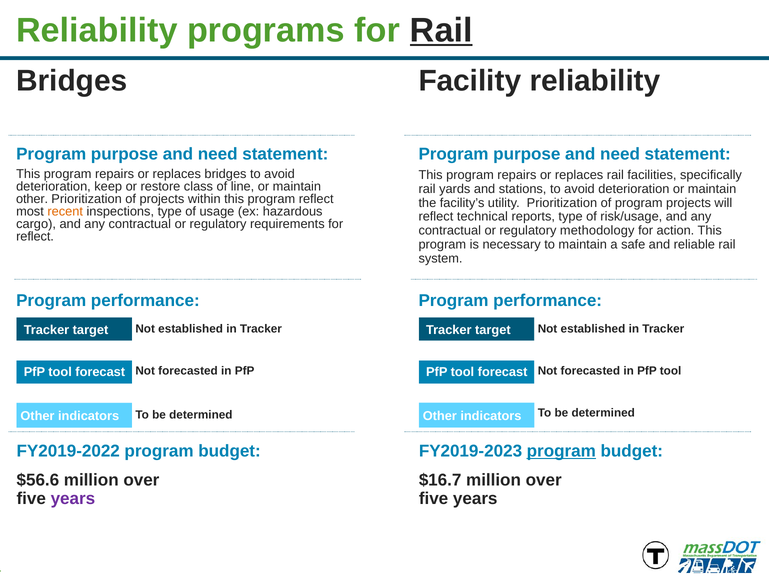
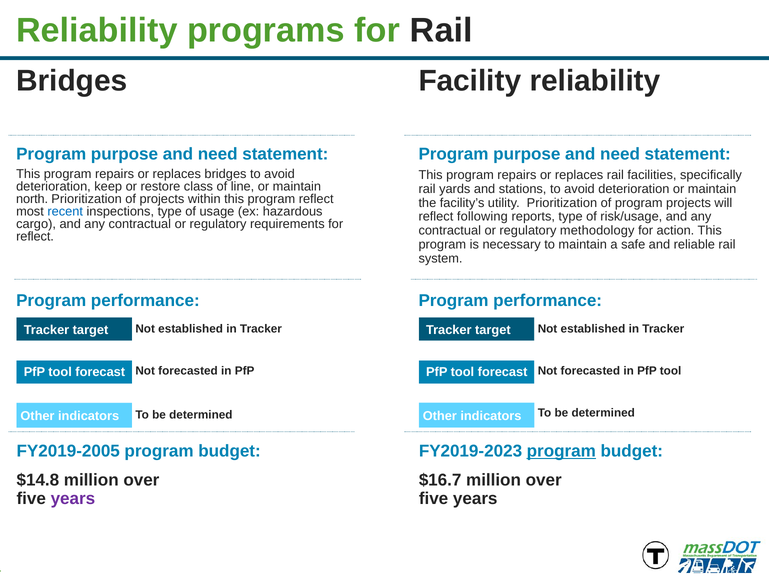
Rail at (441, 30) underline: present -> none
other at (32, 199): other -> north
recent colour: orange -> blue
technical: technical -> following
FY2019-2022: FY2019-2022 -> FY2019-2005
$56.6: $56.6 -> $14.8
